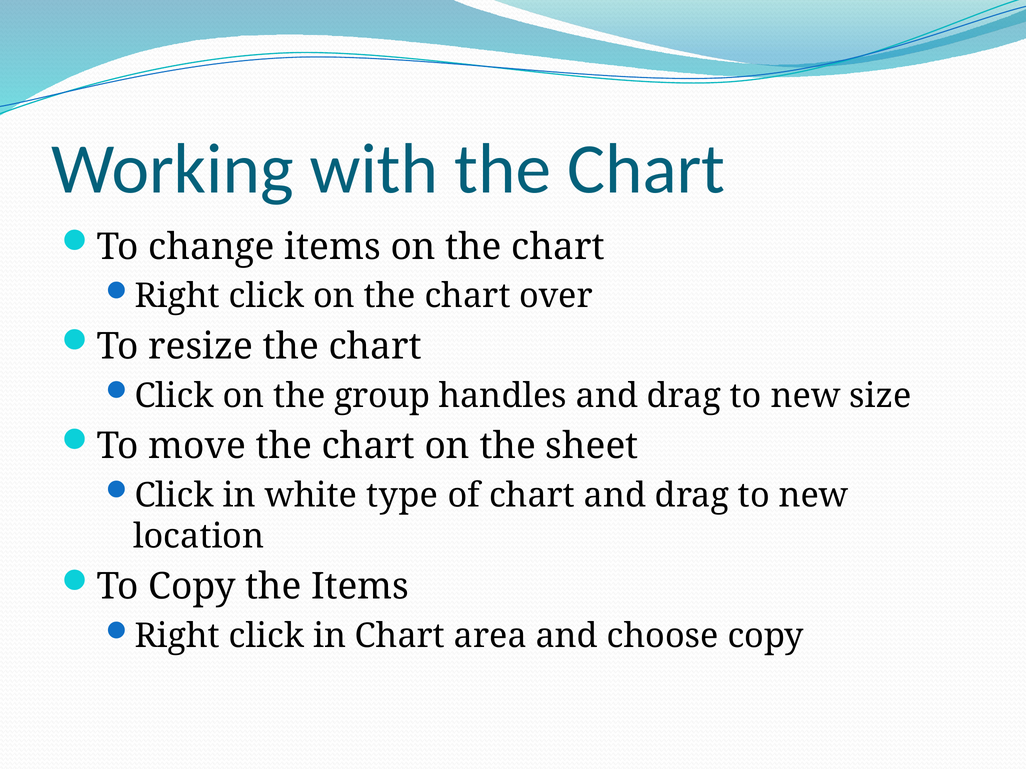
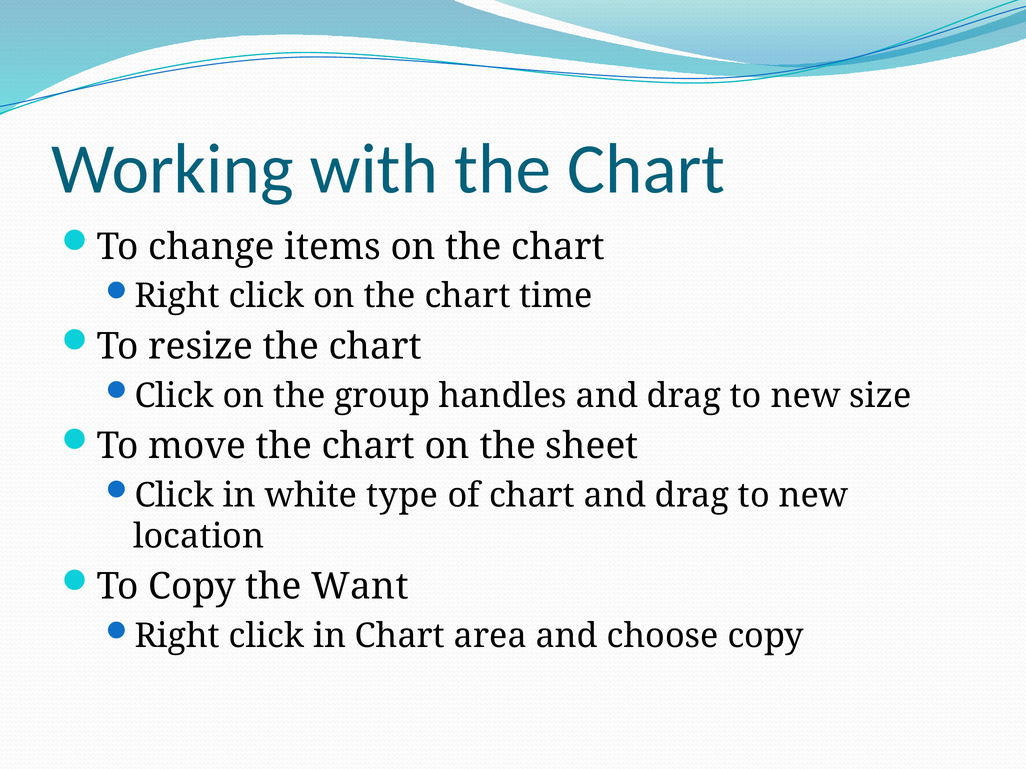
over: over -> time
the Items: Items -> Want
